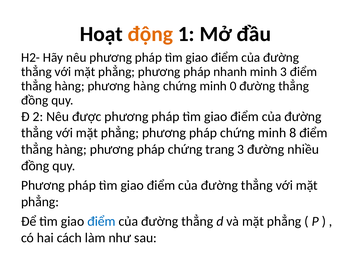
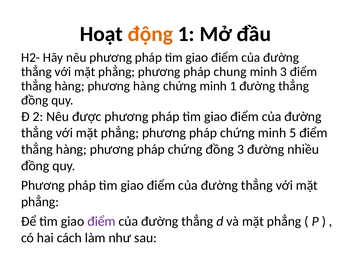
nhanh: nhanh -> chung
minh 0: 0 -> 1
8: 8 -> 5
chứng trang: trang -> đồng
điểm at (101, 221) colour: blue -> purple
